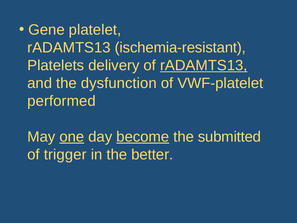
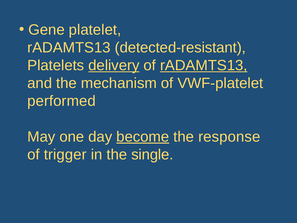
ischemia-resistant: ischemia-resistant -> detected-resistant
delivery underline: none -> present
dysfunction: dysfunction -> mechanism
one underline: present -> none
submitted: submitted -> response
better: better -> single
